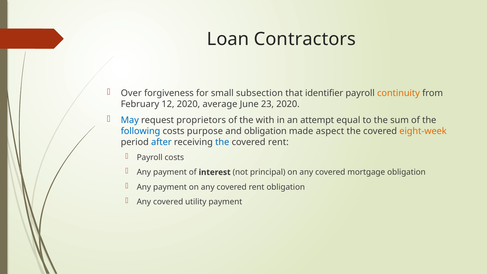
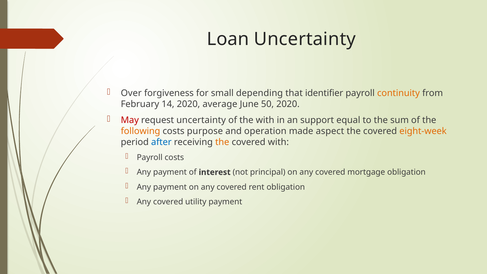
Loan Contractors: Contractors -> Uncertainty
subsection: subsection -> depending
12: 12 -> 14
23: 23 -> 50
May colour: blue -> red
request proprietors: proprietors -> uncertainty
attempt: attempt -> support
following colour: blue -> orange
and obligation: obligation -> operation
the at (222, 142) colour: blue -> orange
rent at (278, 142): rent -> with
